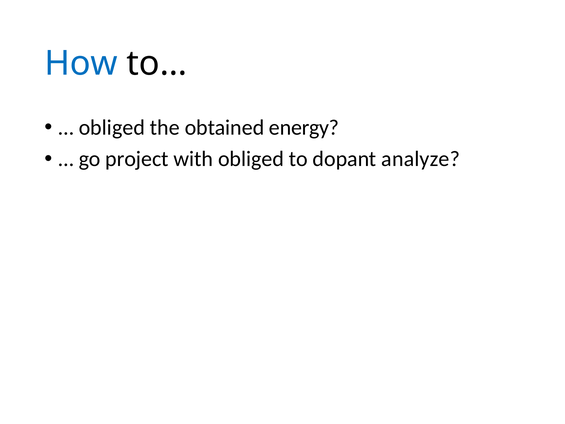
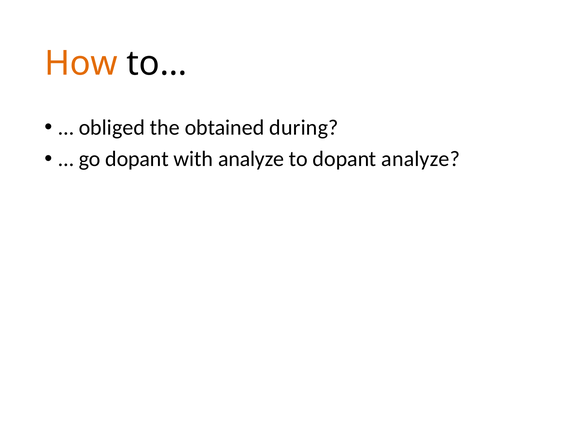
How colour: blue -> orange
energy: energy -> during
go project: project -> dopant
with obliged: obliged -> analyze
